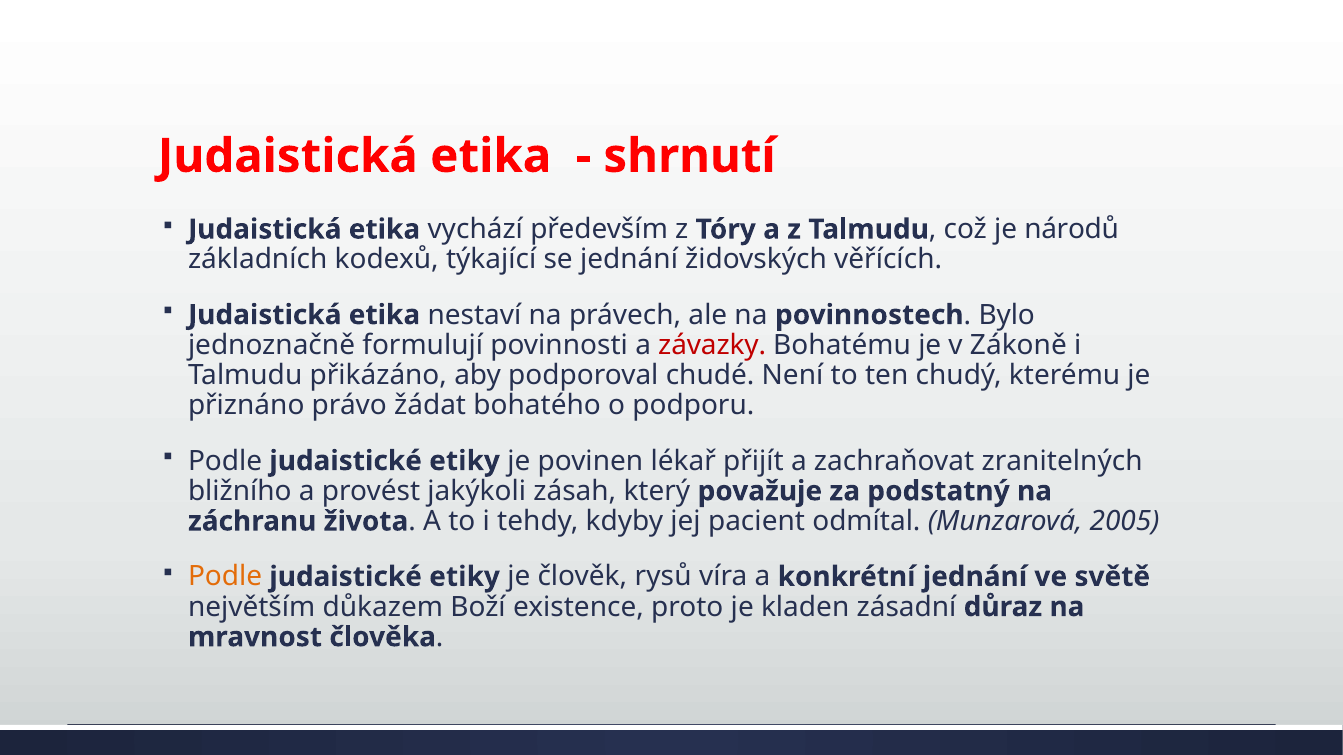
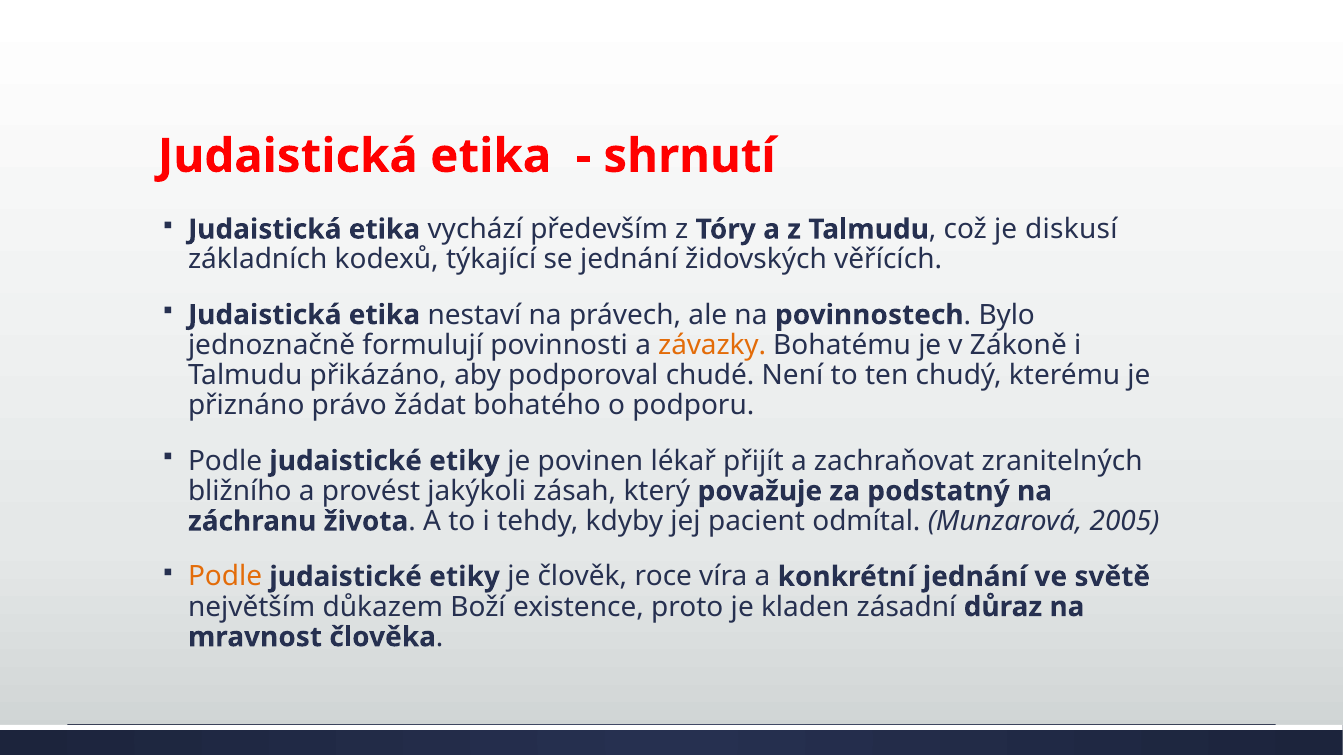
národů: národů -> diskusí
závazky colour: red -> orange
rysů: rysů -> roce
